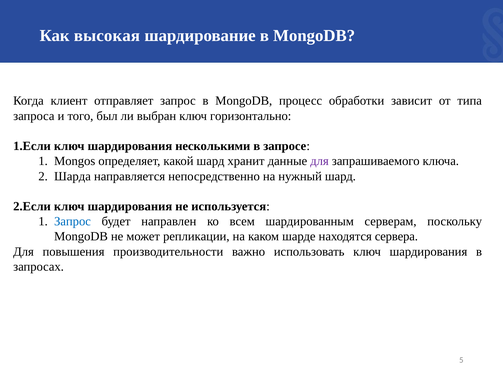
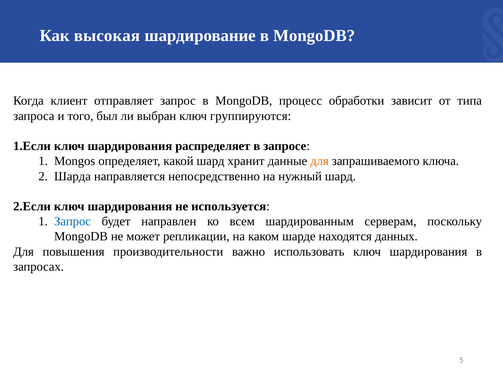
горизонтально: горизонтально -> группируются
несколькими: несколькими -> распределяет
для at (320, 161) colour: purple -> orange
сервера: сервера -> данных
